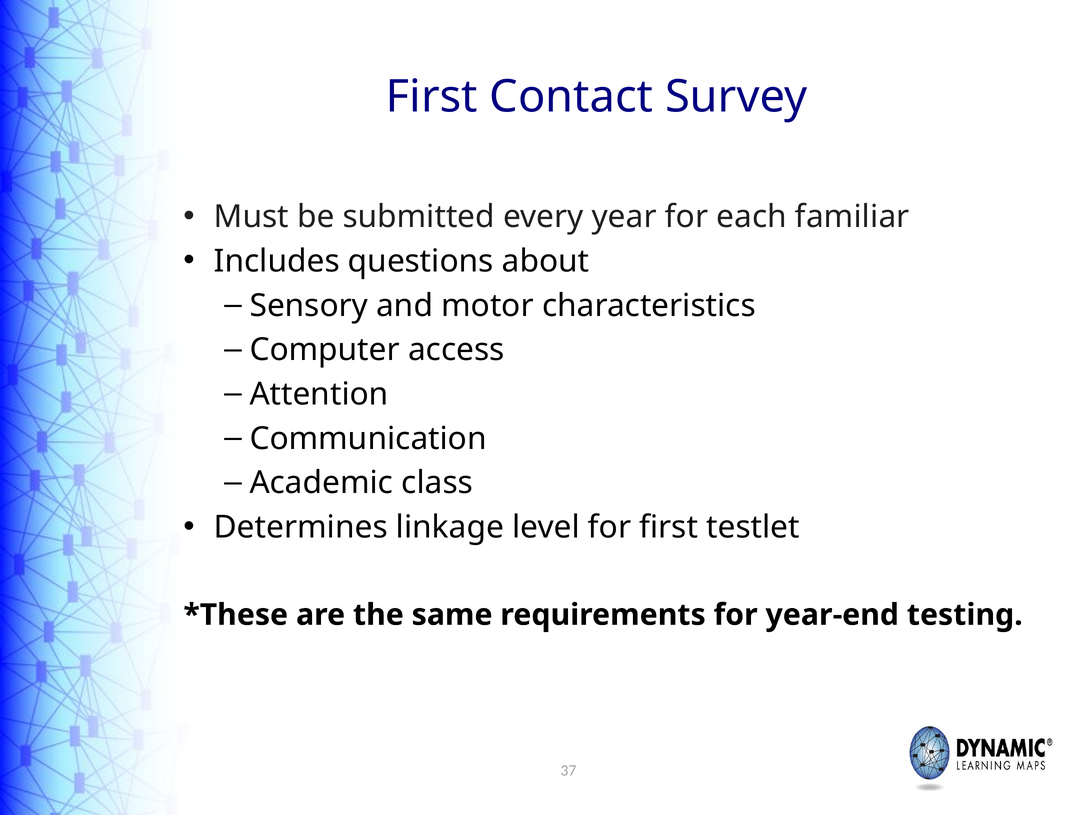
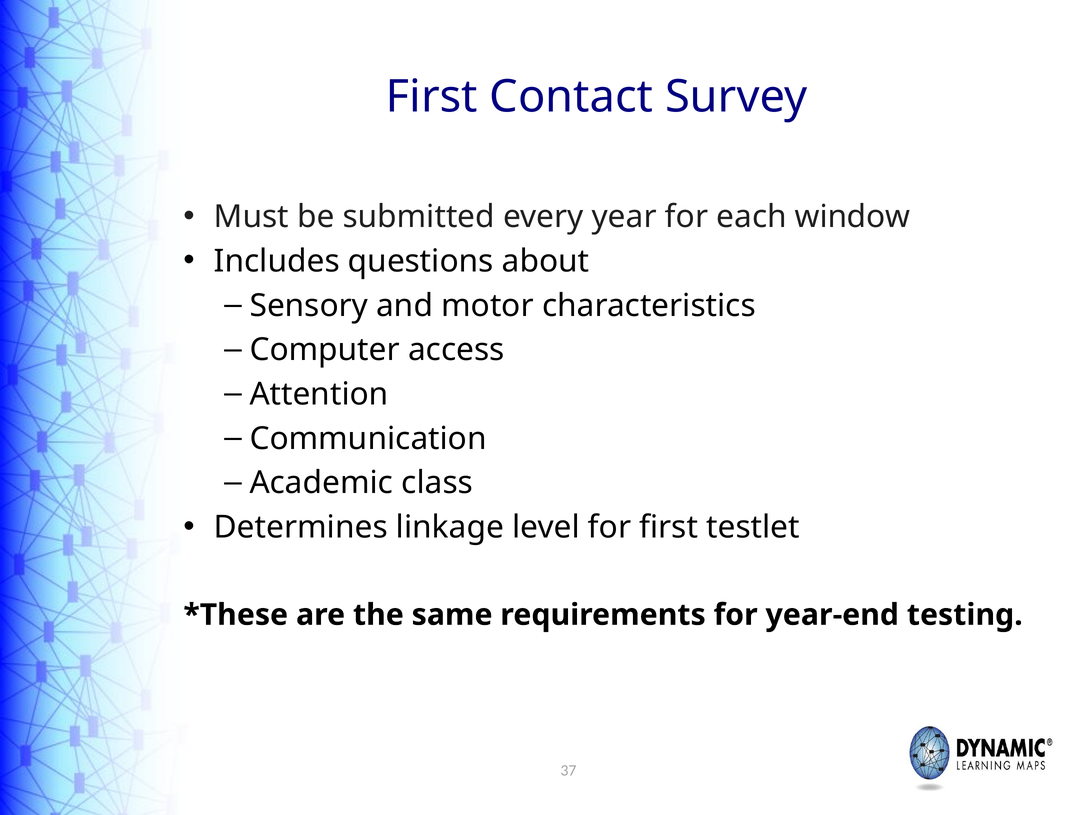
familiar: familiar -> window
